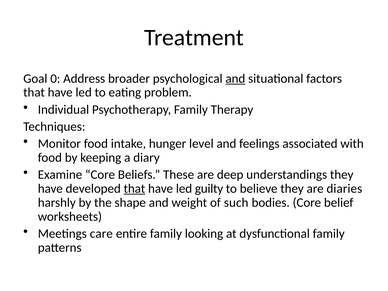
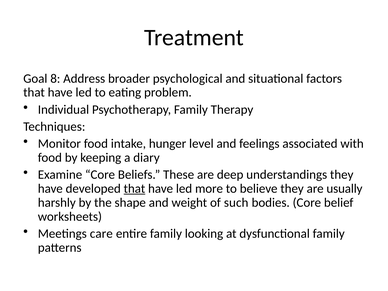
0: 0 -> 8
and at (235, 79) underline: present -> none
guilty: guilty -> more
diaries: diaries -> usually
